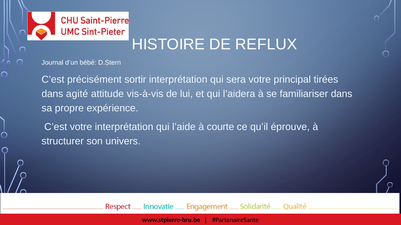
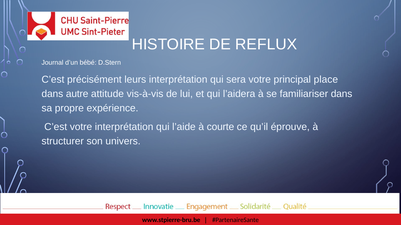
sortir: sortir -> leurs
tirées: tirées -> place
agité: agité -> autre
